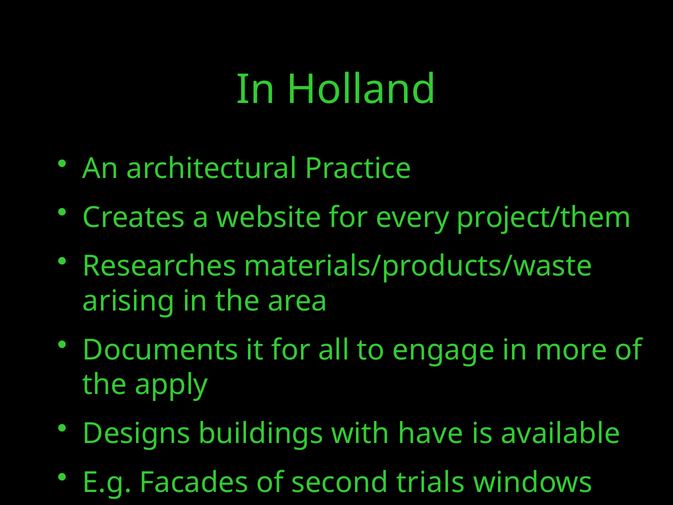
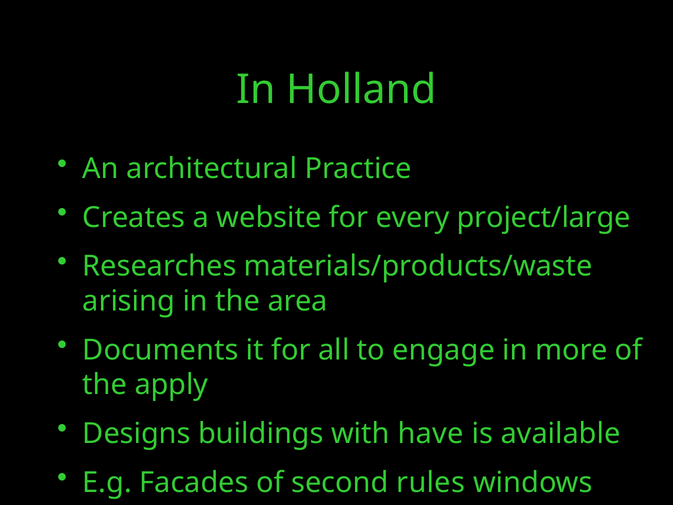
project/them: project/them -> project/large
trials: trials -> rules
